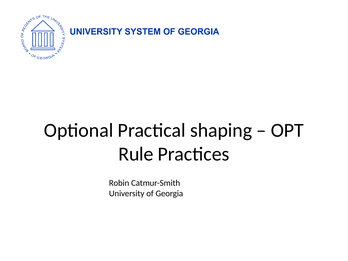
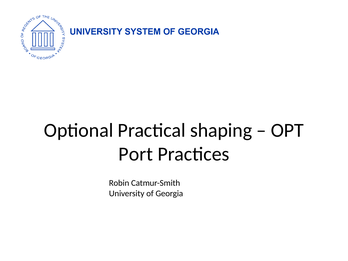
Rule: Rule -> Port
